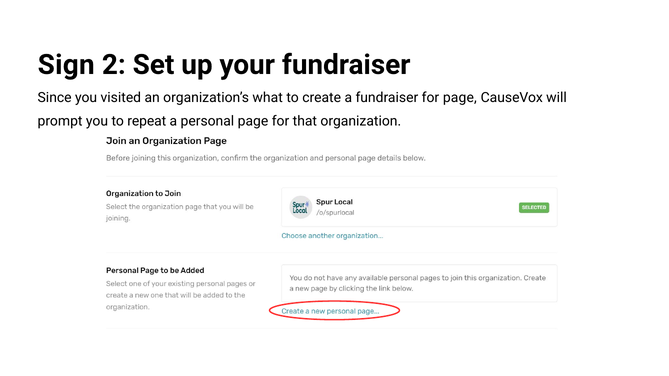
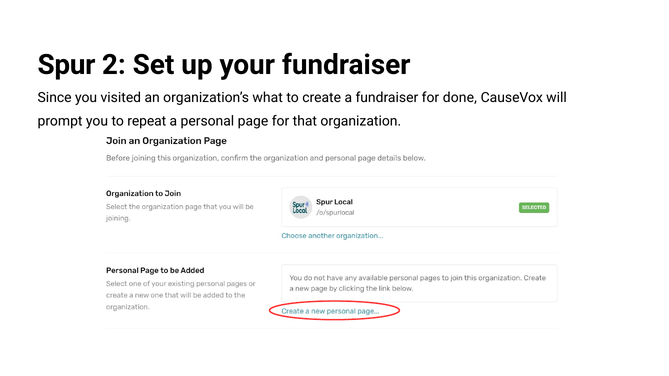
Sign: Sign -> Spur
for page: page -> done
